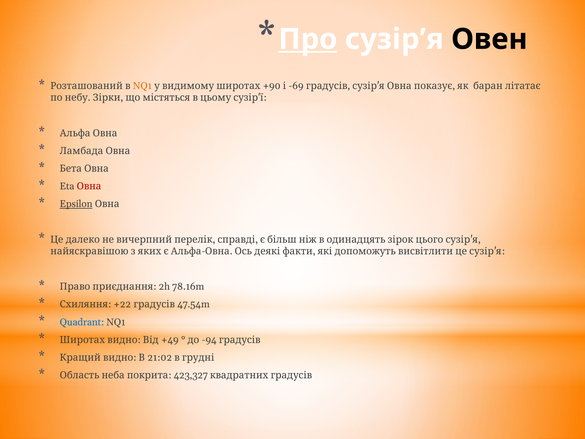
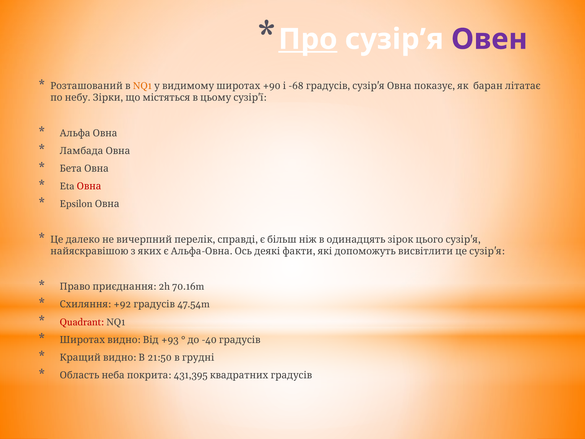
Овен colour: black -> purple
-69: -69 -> -68
Epsilon underline: present -> none
78.16m: 78.16m -> 70.16m
+22: +22 -> +92
Quadrant colour: blue -> red
+49: +49 -> +93
-94: -94 -> -40
21:02: 21:02 -> 21:50
423,327: 423,327 -> 431,395
